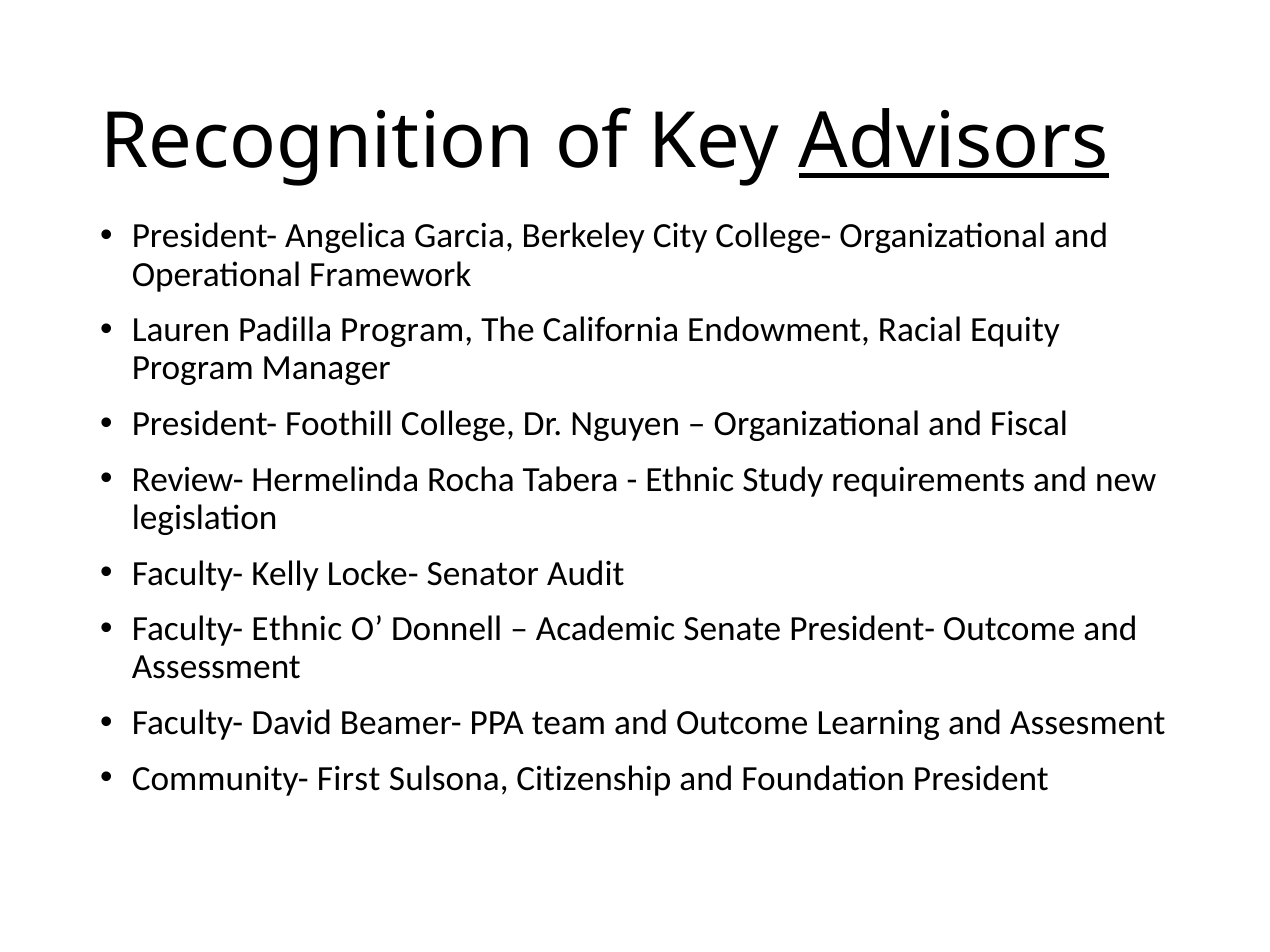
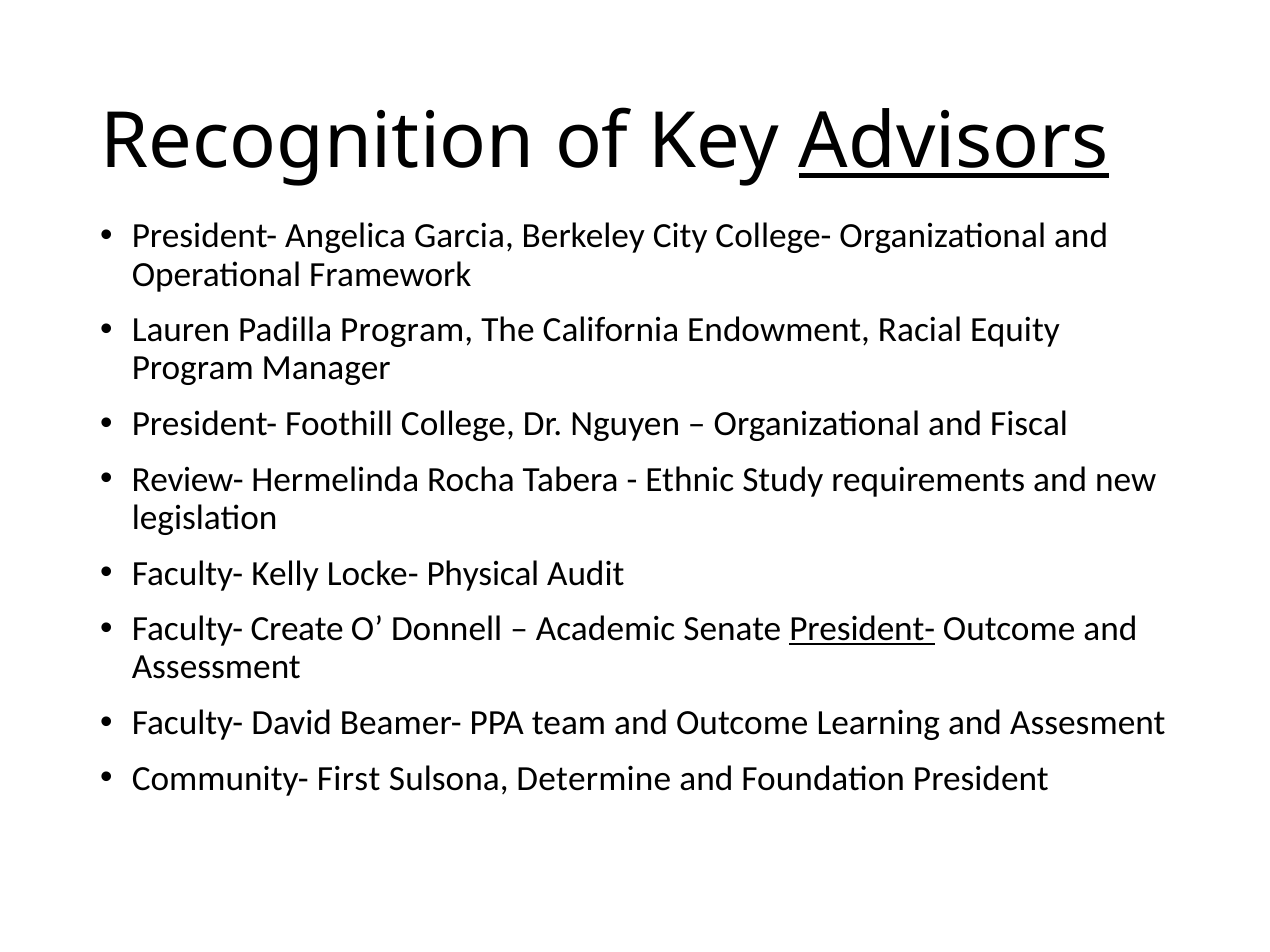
Senator: Senator -> Physical
Faculty- Ethnic: Ethnic -> Create
President- at (862, 629) underline: none -> present
Citizenship: Citizenship -> Determine
